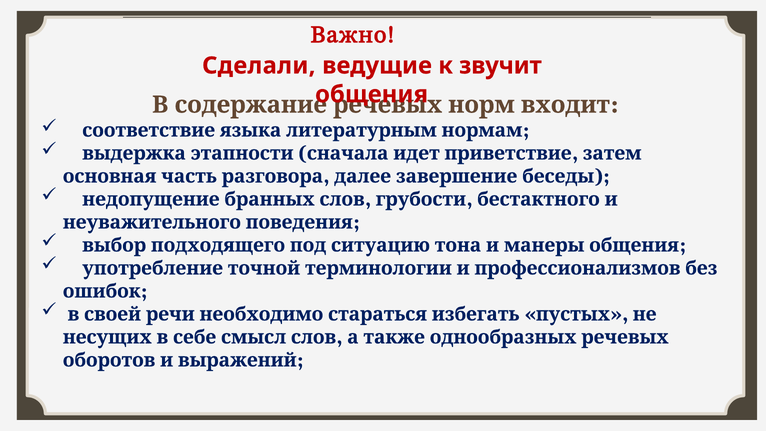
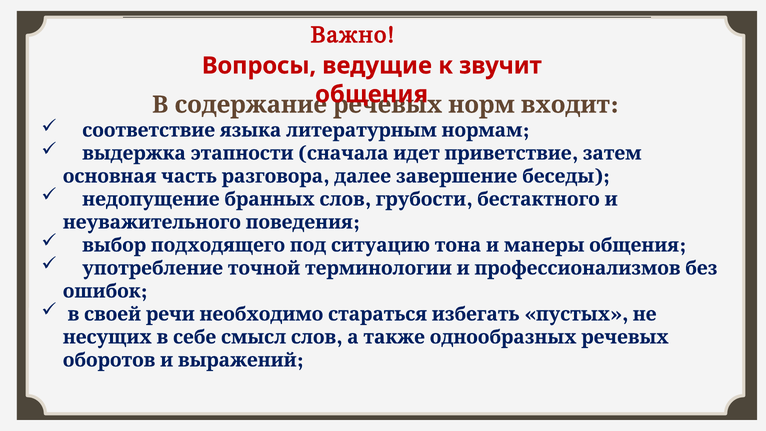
Сделали: Сделали -> Вопросы
